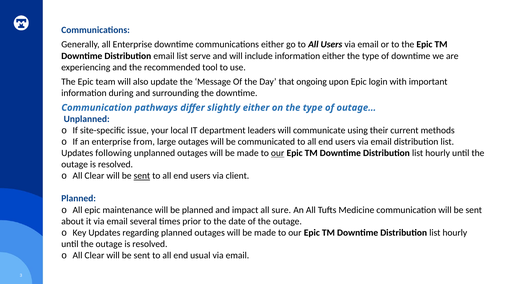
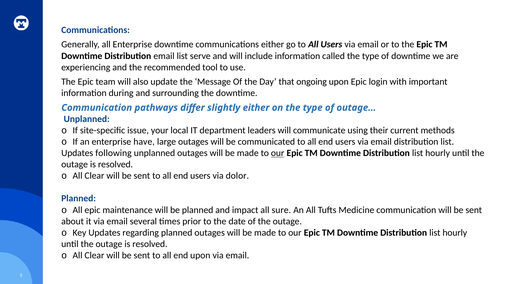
information either: either -> called
from: from -> have
sent at (142, 176) underline: present -> none
client: client -> dolor
end usual: usual -> upon
